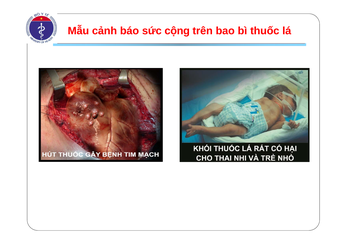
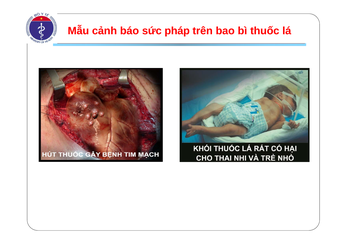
cộng: cộng -> pháp
